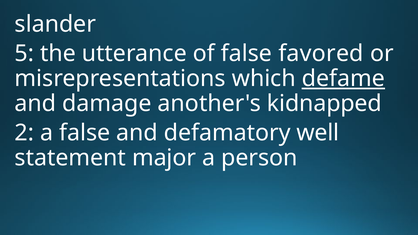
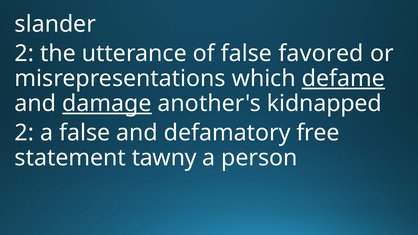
5 at (24, 53): 5 -> 2
damage underline: none -> present
well: well -> free
major: major -> tawny
